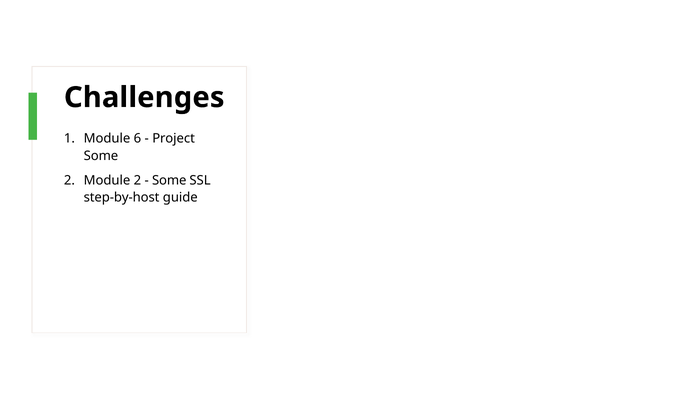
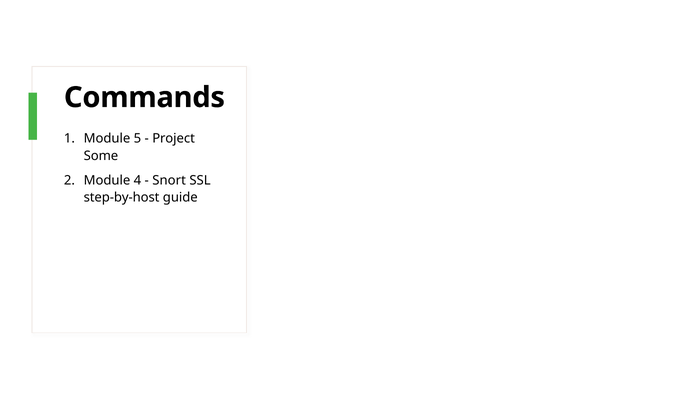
Challenges: Challenges -> Commands
6: 6 -> 5
Module 2: 2 -> 4
Some at (169, 180): Some -> Snort
